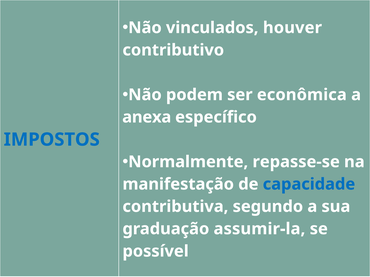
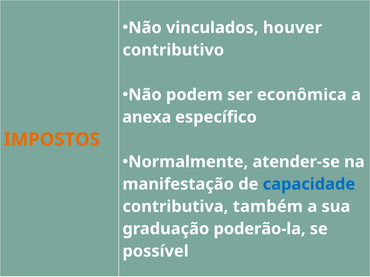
IMPOSTOS colour: blue -> orange
repasse-se: repasse-se -> atender-se
segundo: segundo -> também
assumir-la: assumir-la -> poderão-la
